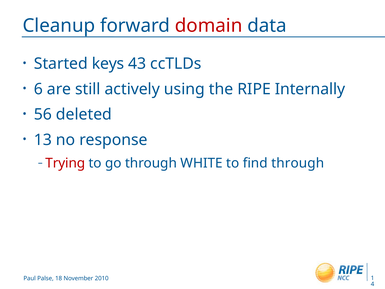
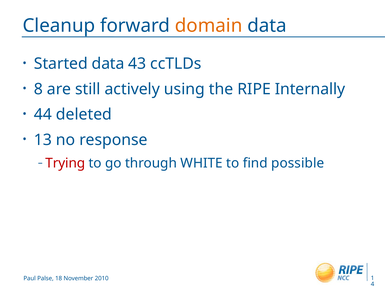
domain colour: red -> orange
Started keys: keys -> data
6: 6 -> 8
56: 56 -> 44
find through: through -> possible
